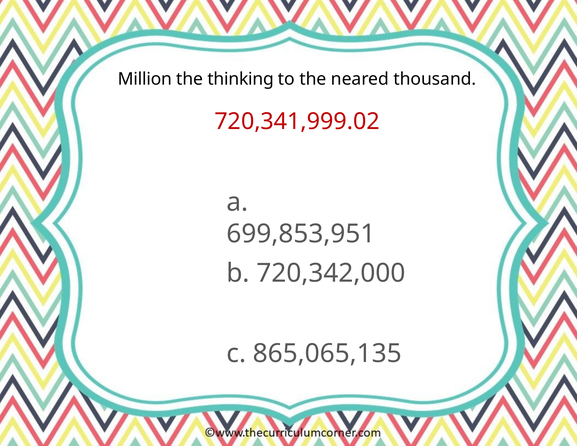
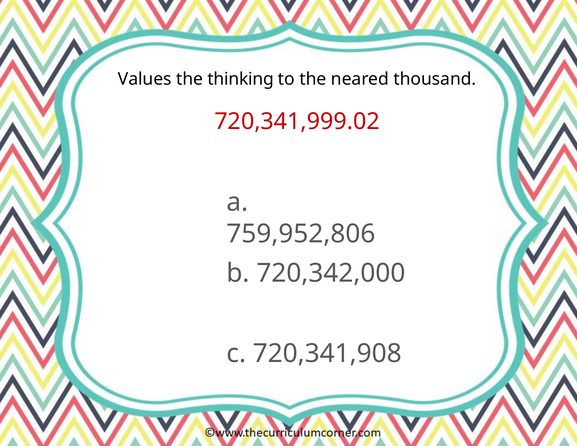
Million: Million -> Values
699,853,951: 699,853,951 -> 759,952,806
865,065,135: 865,065,135 -> 720,341,908
